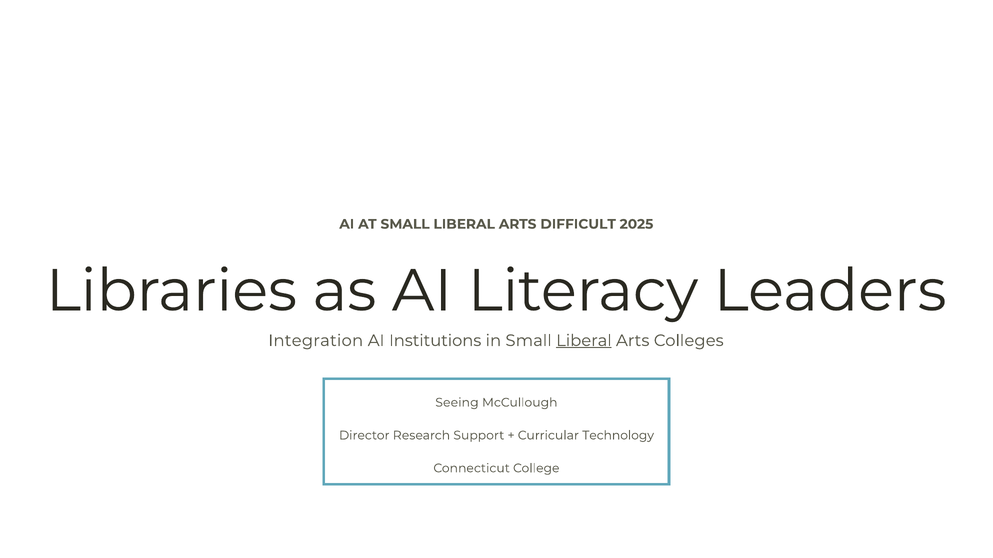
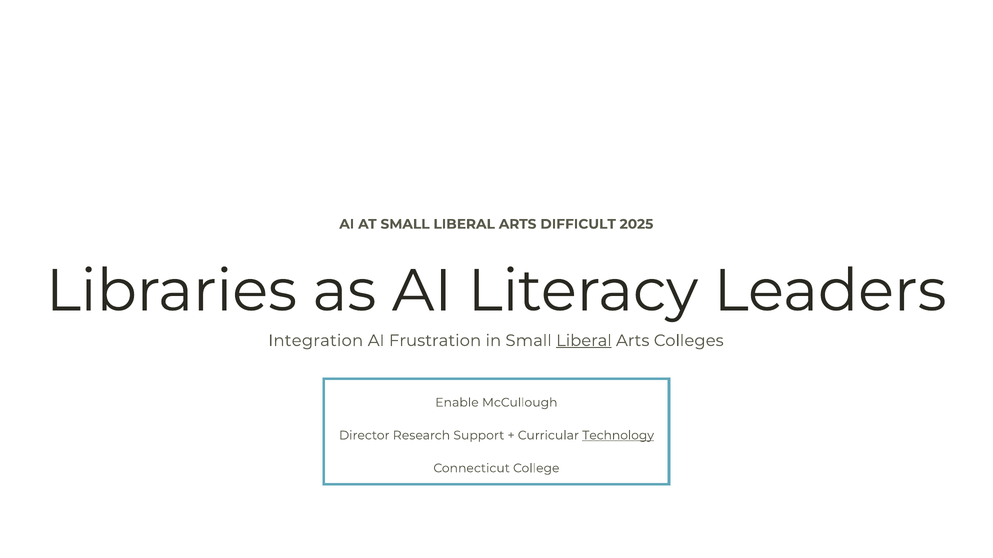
Institutions: Institutions -> Frustration
Seeing: Seeing -> Enable
Technology underline: none -> present
